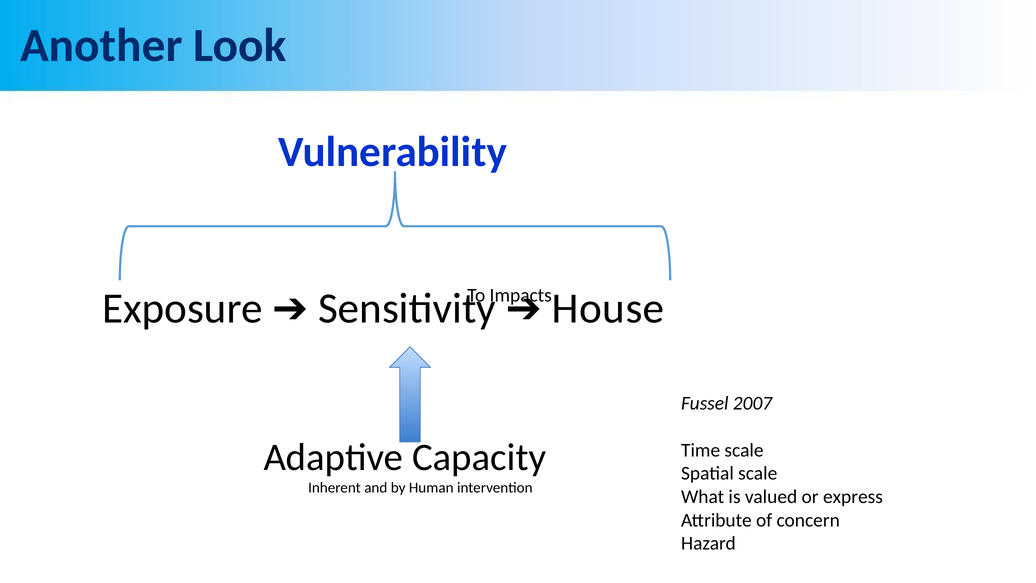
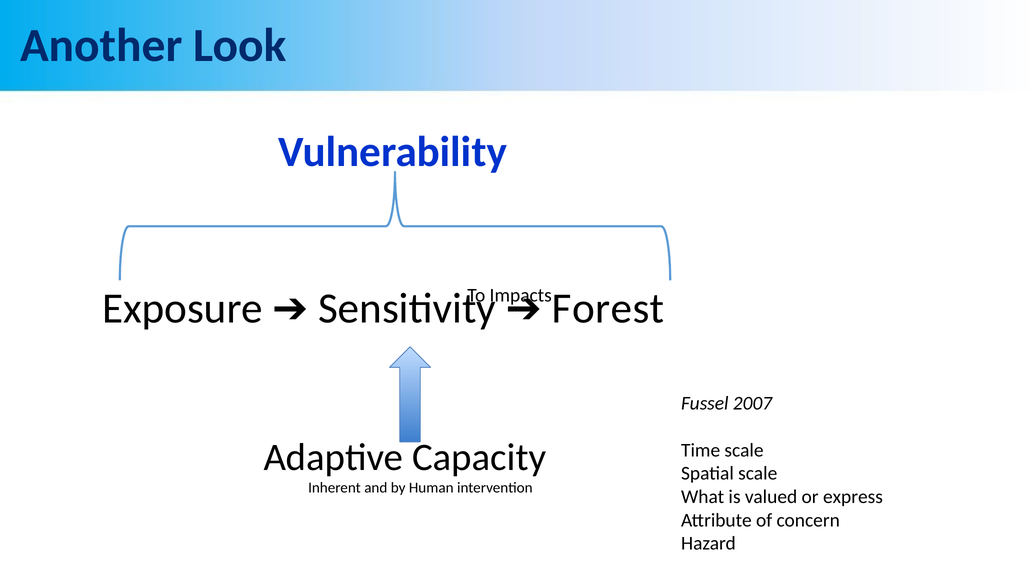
House: House -> Forest
